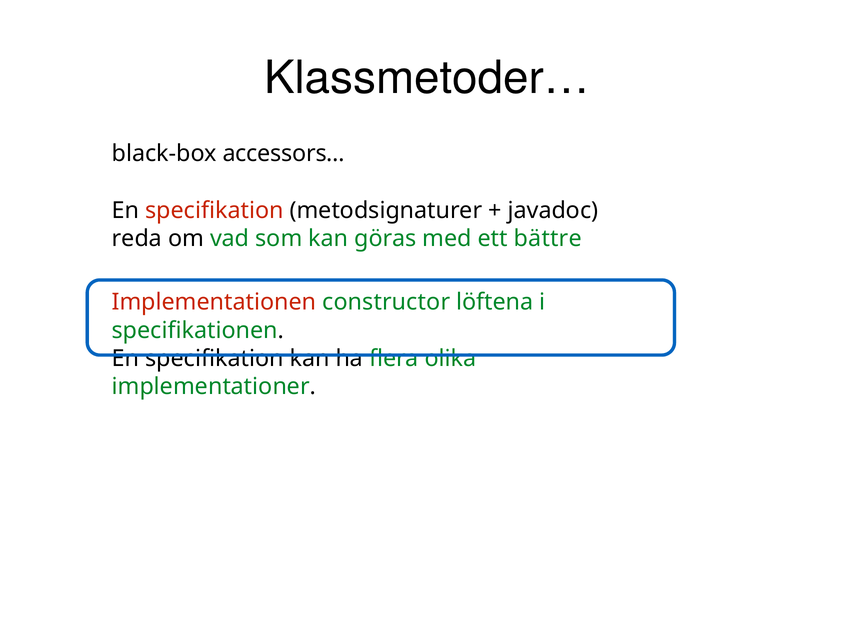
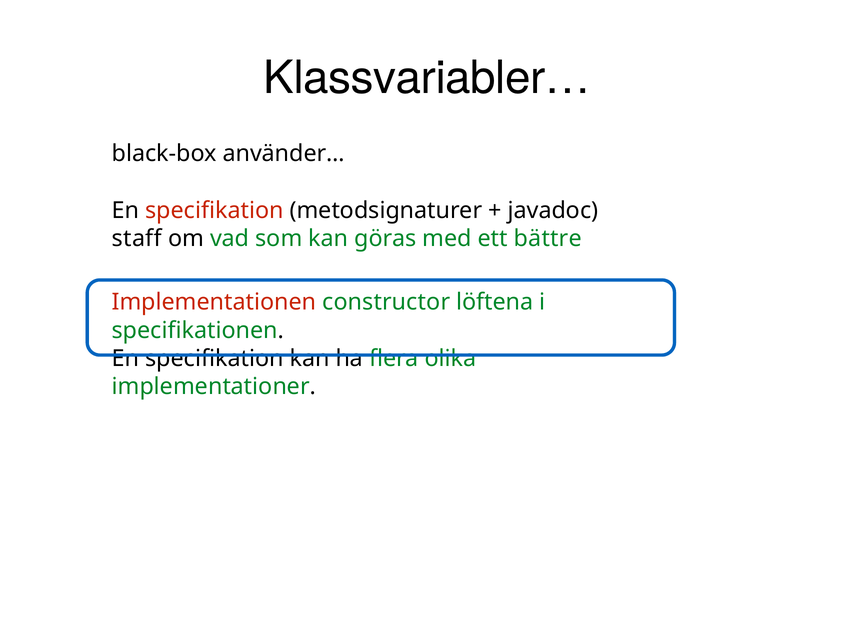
Klassmetoder…: Klassmetoder… -> Klassvariabler…
accessors…: accessors… -> använder…
reda: reda -> staff
